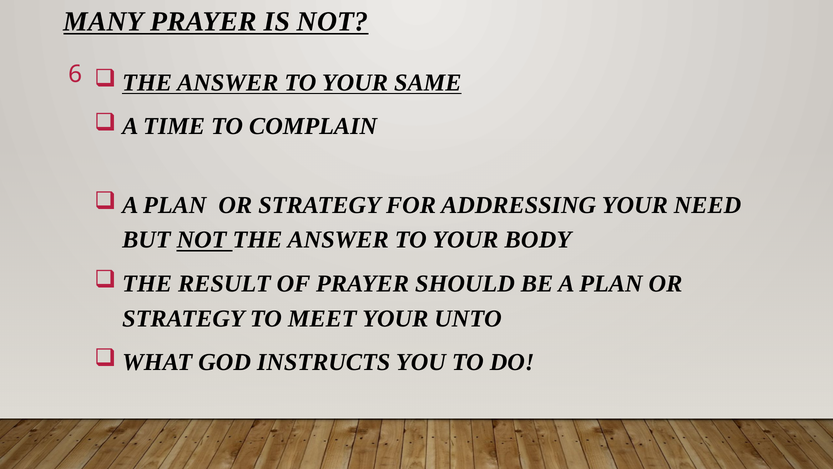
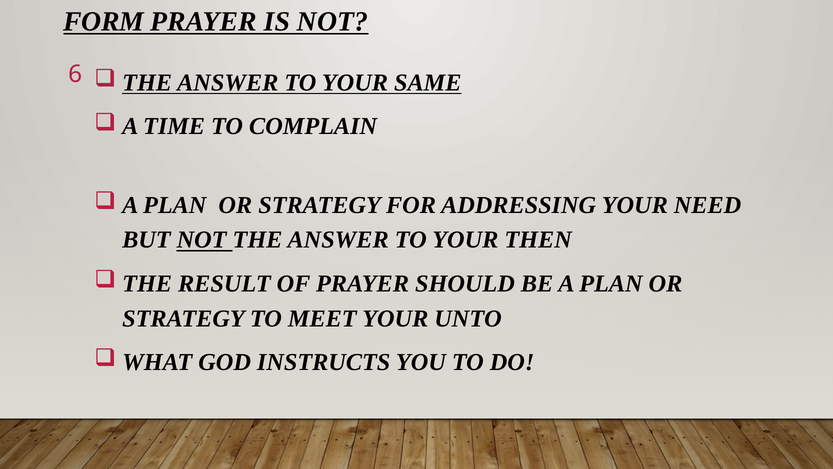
MANY: MANY -> FORM
BODY: BODY -> THEN
